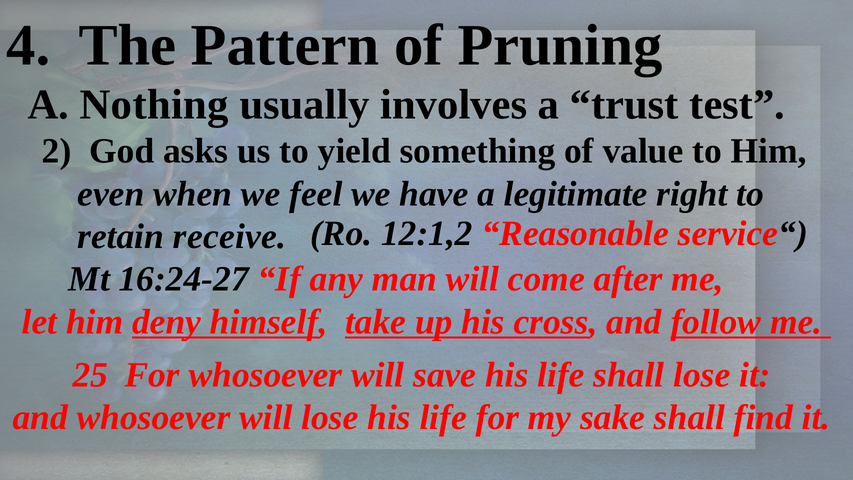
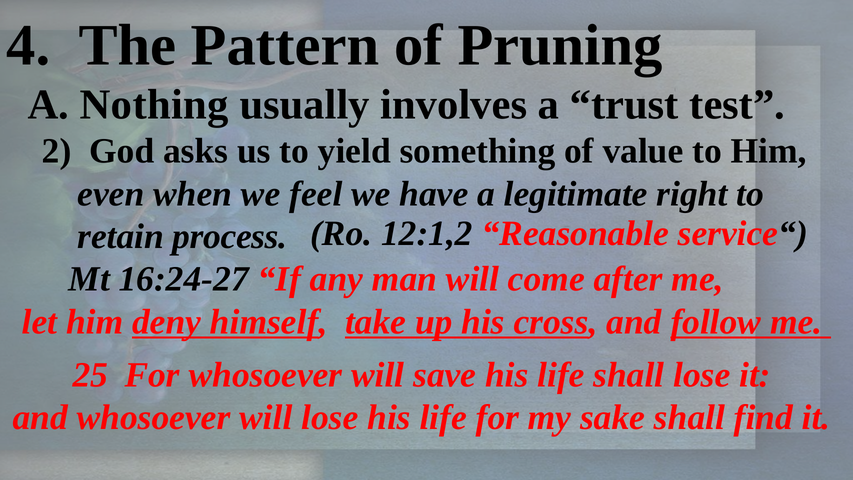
receive: receive -> process
